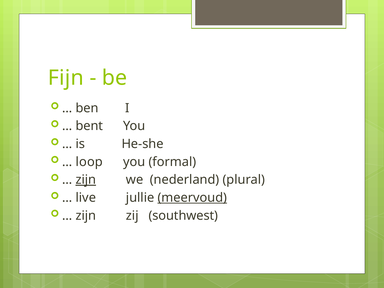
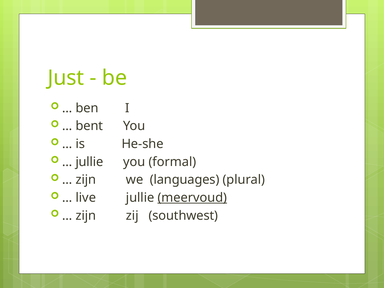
Fijn: Fijn -> Just
loop at (89, 162): loop -> jullie
zijn at (86, 180) underline: present -> none
nederland: nederland -> languages
